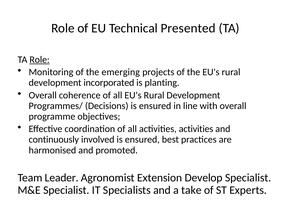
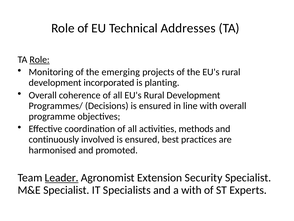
Presented: Presented -> Addresses
activities activities: activities -> methods
Leader underline: none -> present
Develop: Develop -> Security
a take: take -> with
